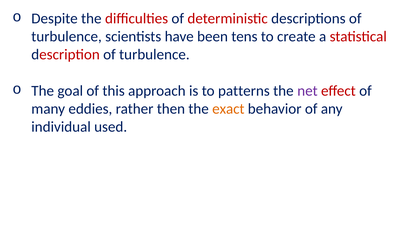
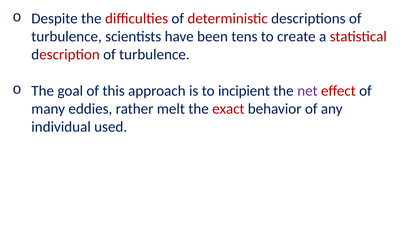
patterns: patterns -> incipient
then: then -> melt
exact colour: orange -> red
